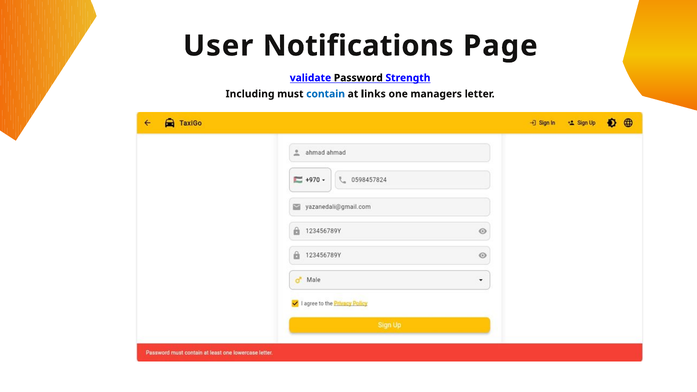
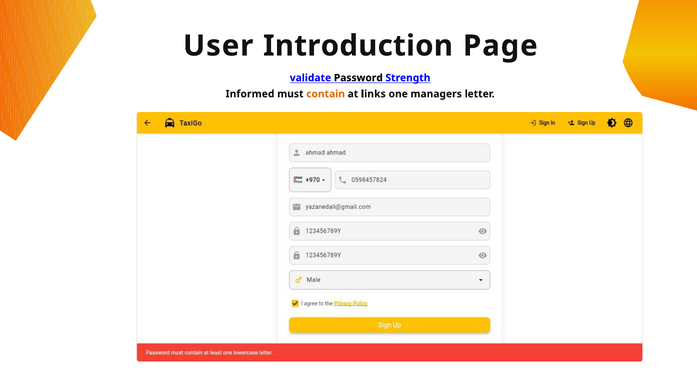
Notifications: Notifications -> Introduction
Including: Including -> Informed
contain colour: blue -> orange
